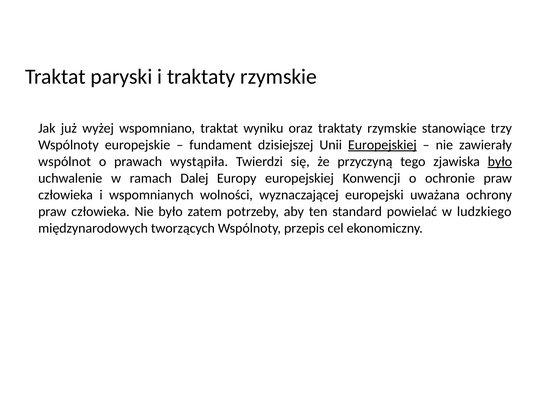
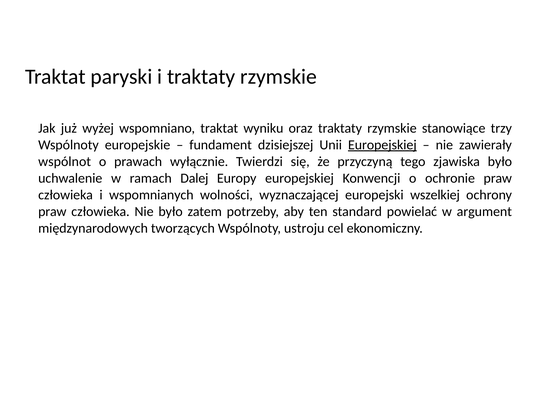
wystąpiła: wystąpiła -> wyłącznie
było at (500, 162) underline: present -> none
uważana: uważana -> wszelkiej
ludzkiego: ludzkiego -> argument
przepis: przepis -> ustroju
